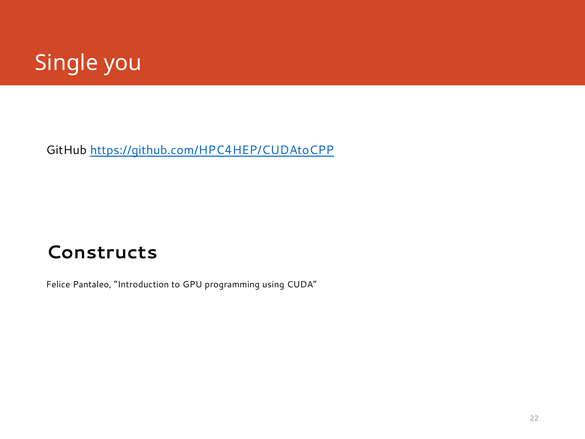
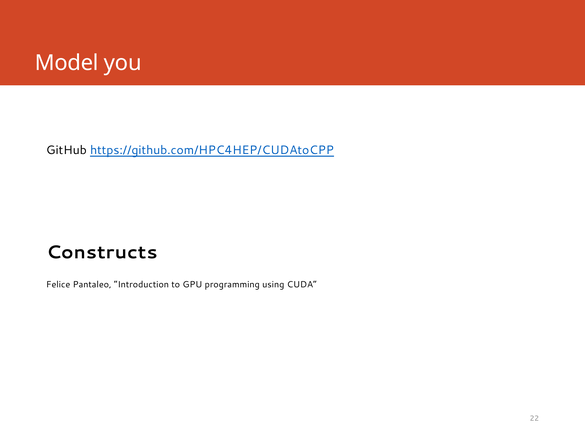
Single: Single -> Model
